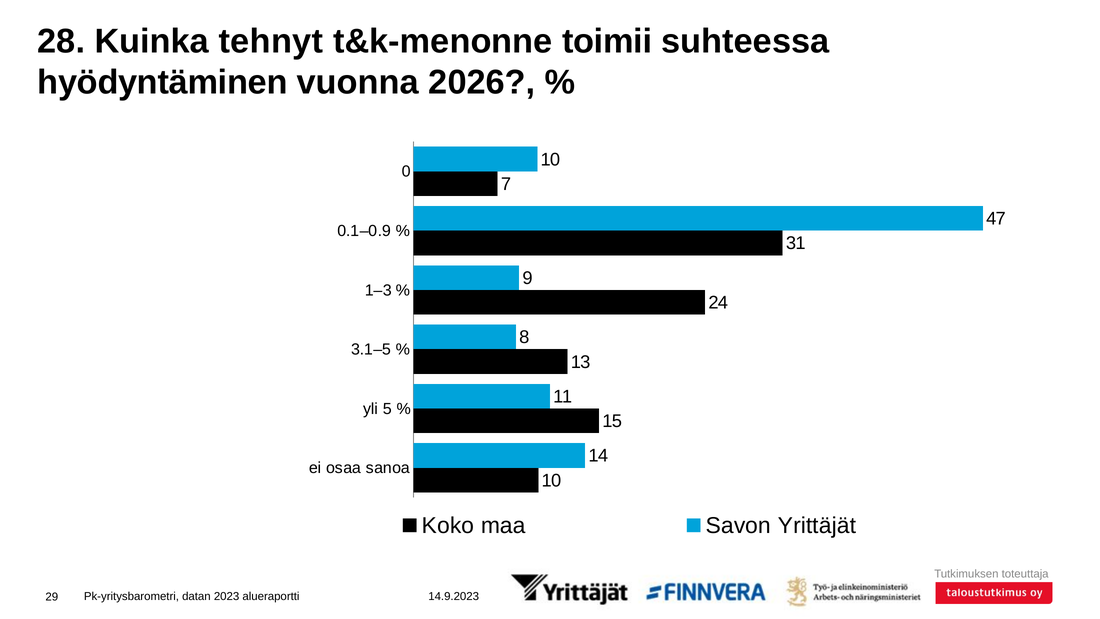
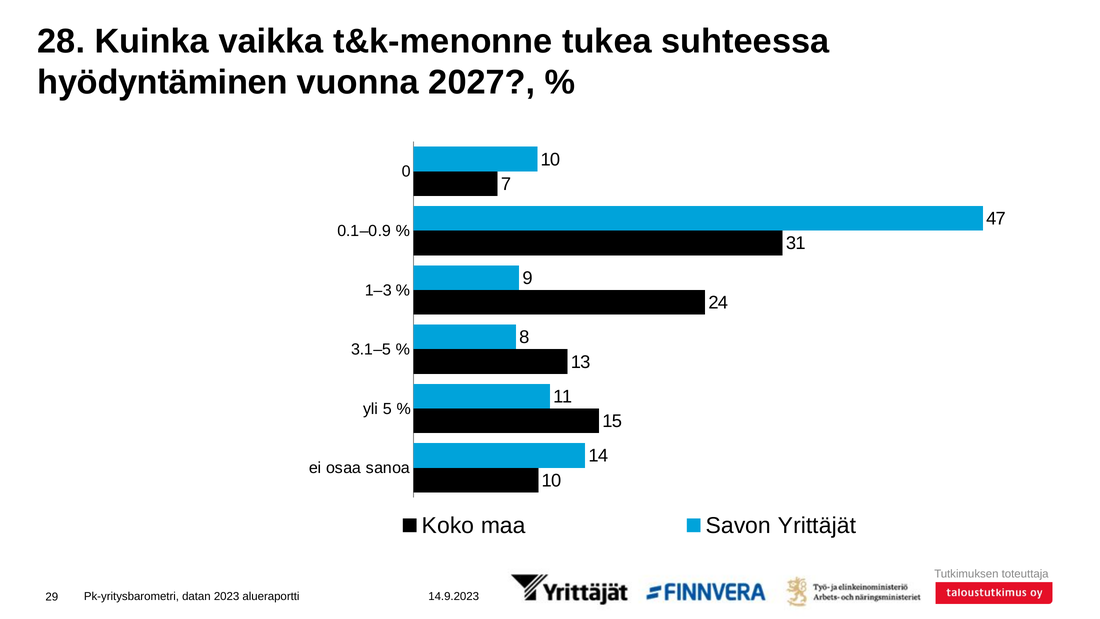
tehnyt: tehnyt -> vaikka
toimii: toimii -> tukea
2026: 2026 -> 2027
